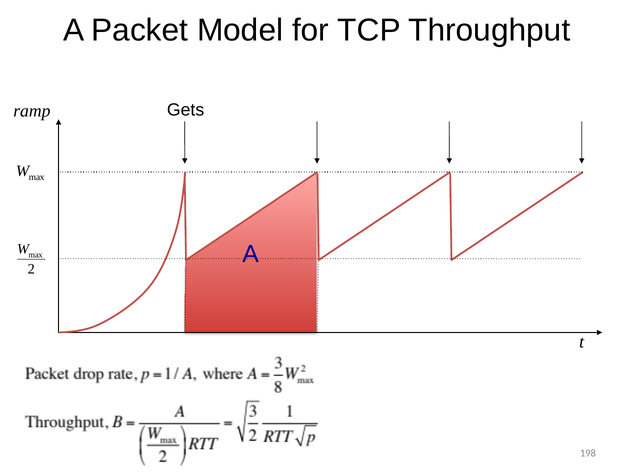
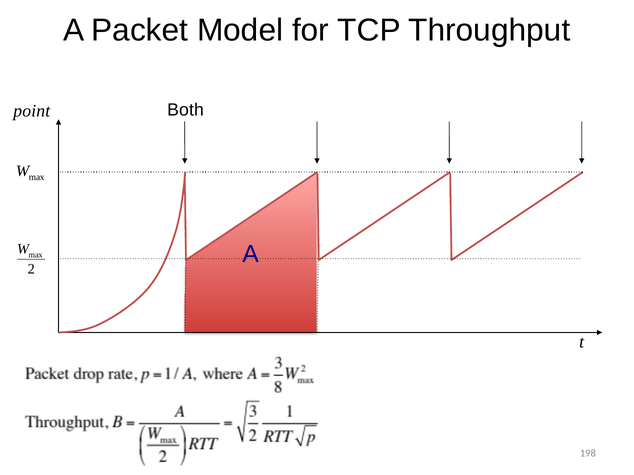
Gets: Gets -> Both
ramp: ramp -> point
